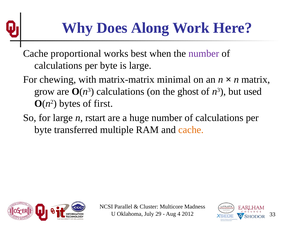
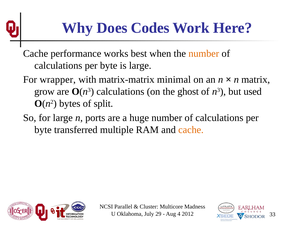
Along: Along -> Codes
proportional: proportional -> performance
number at (204, 53) colour: purple -> orange
chewing: chewing -> wrapper
first: first -> split
rstart: rstart -> ports
